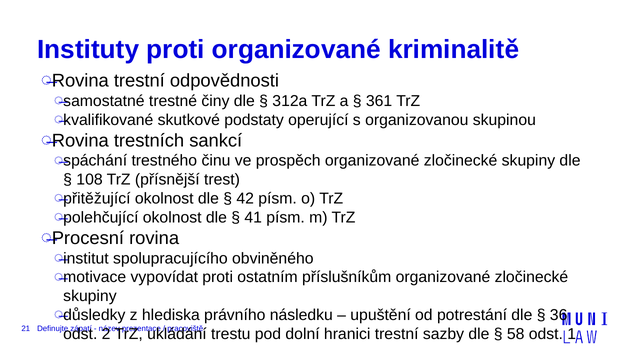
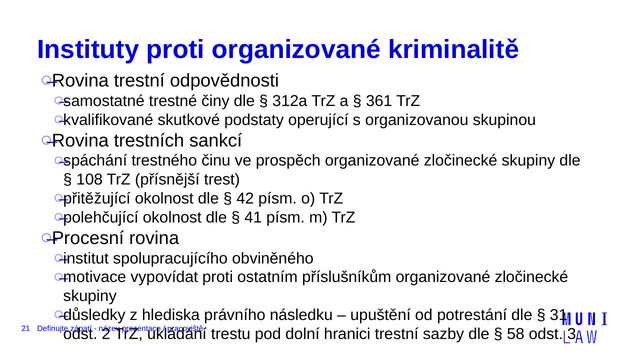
36: 36 -> 31
1: 1 -> 3
